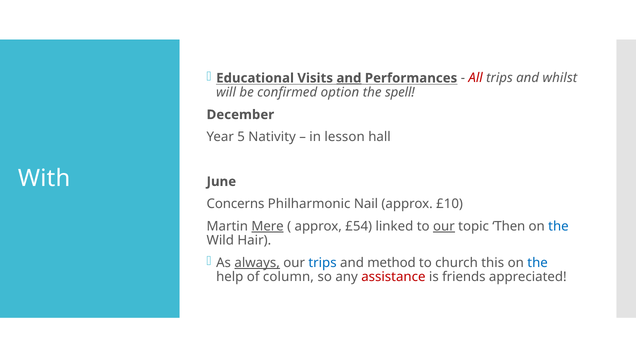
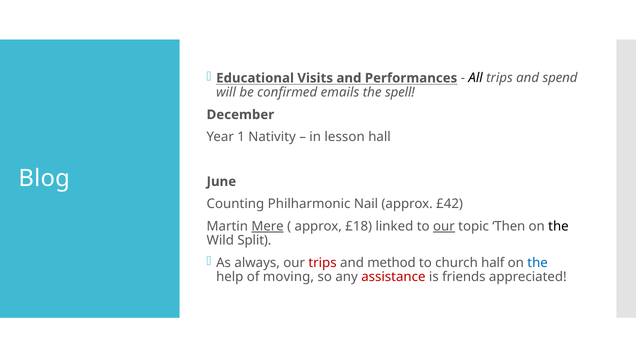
and at (349, 78) underline: present -> none
All colour: red -> black
whilst: whilst -> spend
option: option -> emails
5: 5 -> 1
With: With -> Blog
Concerns: Concerns -> Counting
£10: £10 -> £42
£54: £54 -> £18
the at (558, 226) colour: blue -> black
Hair: Hair -> Split
always underline: present -> none
trips at (323, 263) colour: blue -> red
this: this -> half
column: column -> moving
